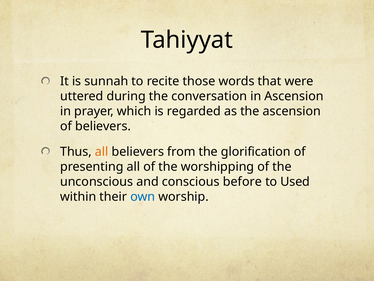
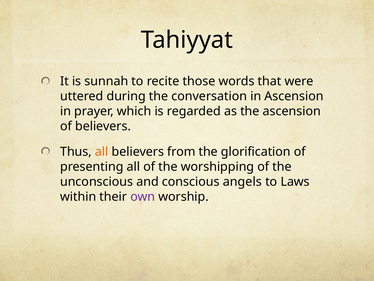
before: before -> angels
Used: Used -> Laws
own colour: blue -> purple
